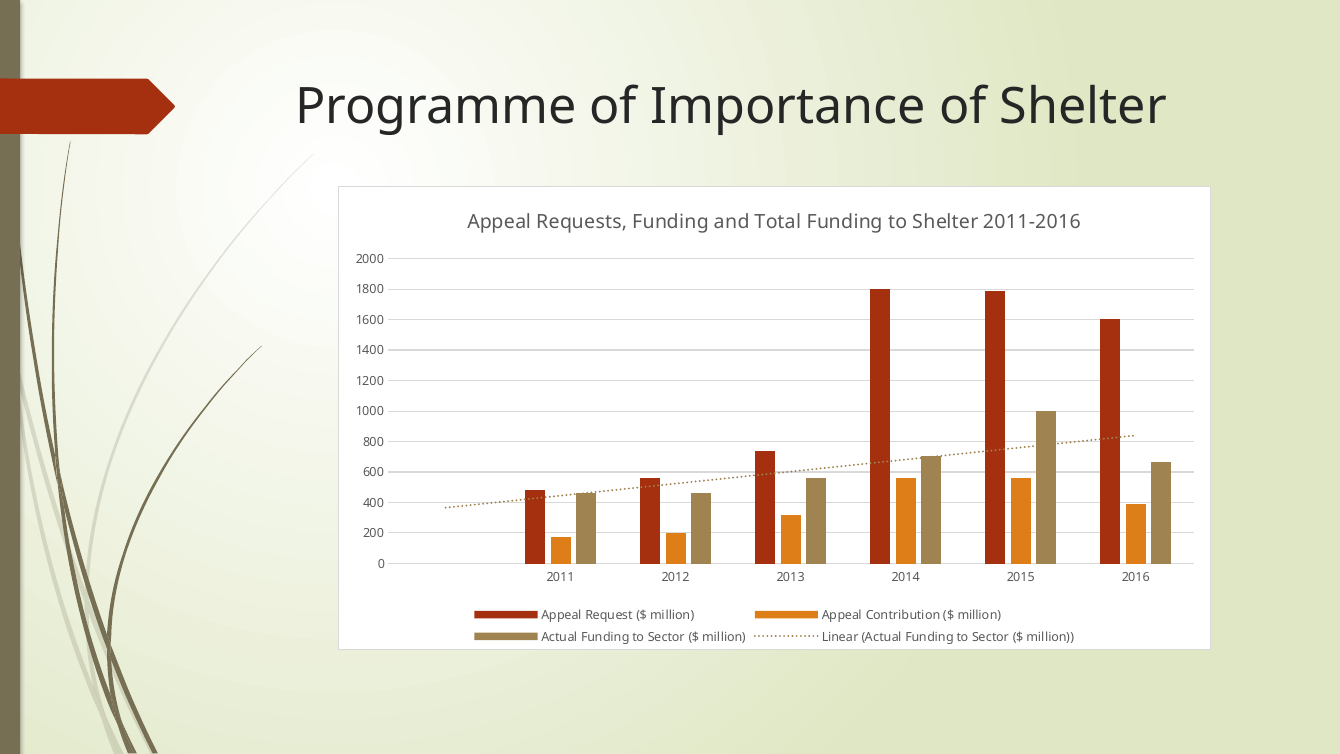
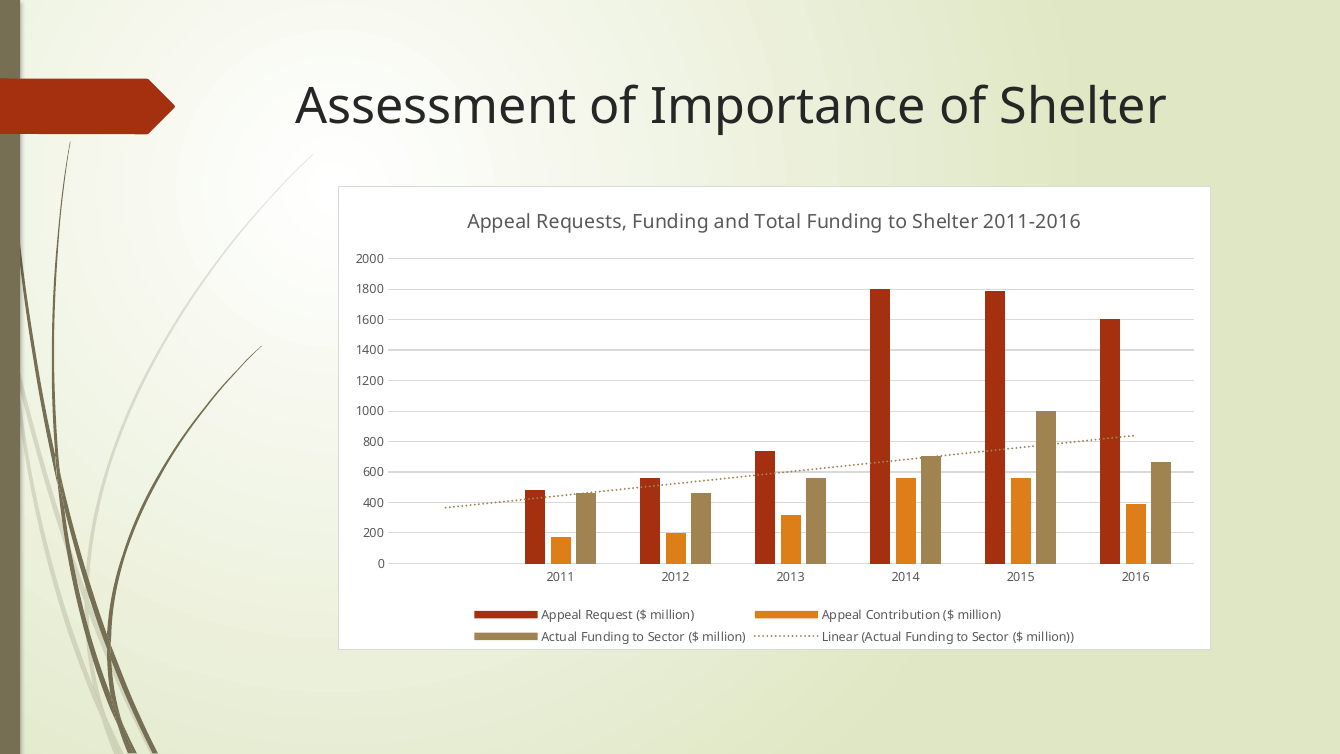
Programme: Programme -> Assessment
